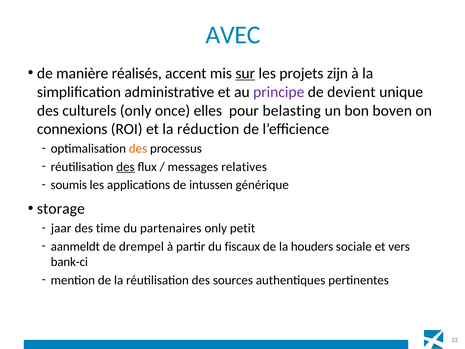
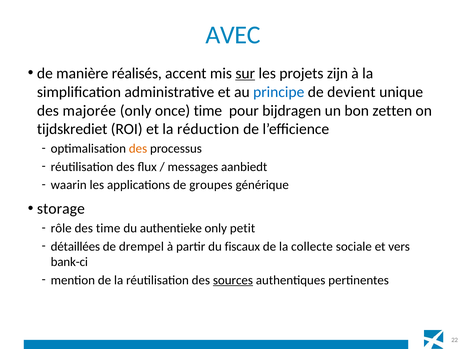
principe colour: purple -> blue
culturels: culturels -> majorée
once elles: elles -> time
belasting: belasting -> bijdragen
boven: boven -> zetten
connexions: connexions -> tijdskrediet
des at (125, 167) underline: present -> none
relatives: relatives -> aanbiedt
soumis: soumis -> waarin
intussen: intussen -> groupes
jaar: jaar -> rôle
partenaires: partenaires -> authentieke
aanmeldt: aanmeldt -> détaillées
houders: houders -> collecte
sources underline: none -> present
